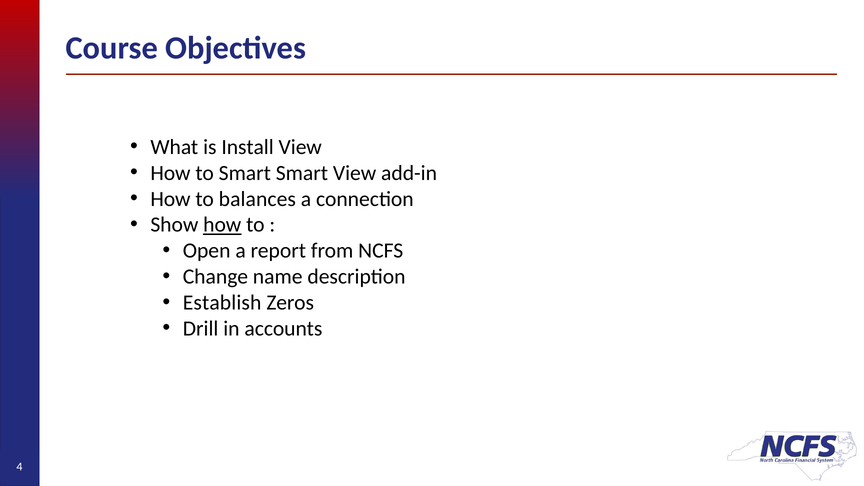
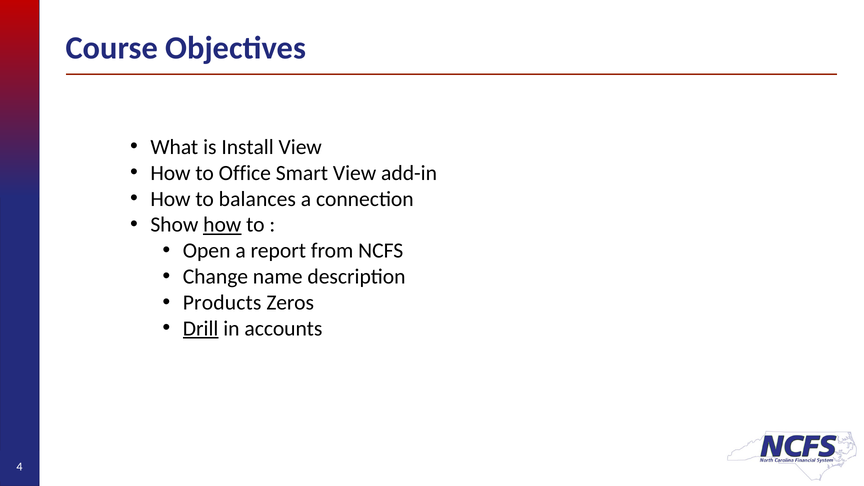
to Smart: Smart -> Office
Establish: Establish -> Products
Drill underline: none -> present
